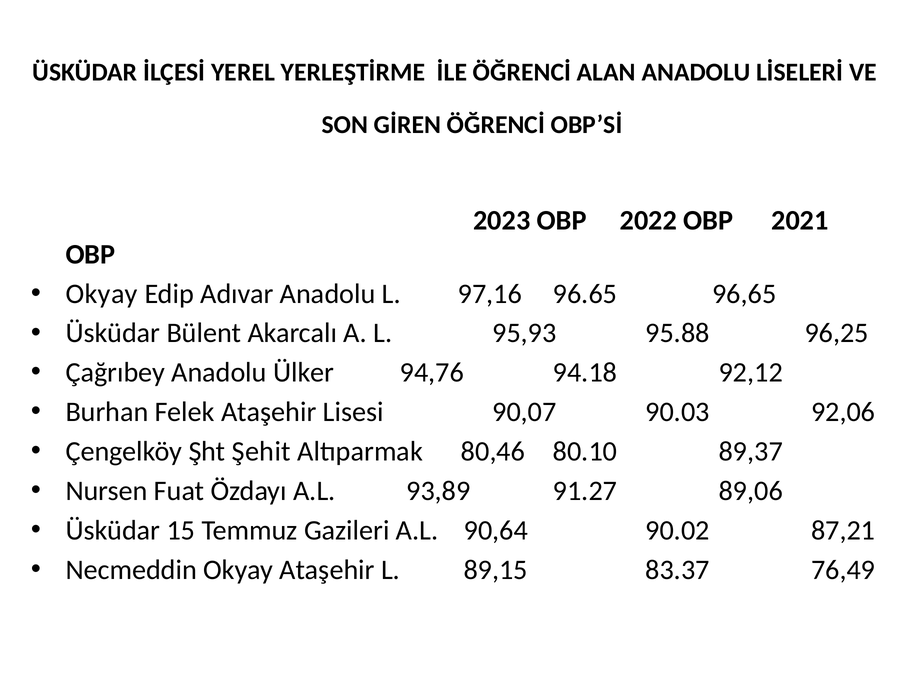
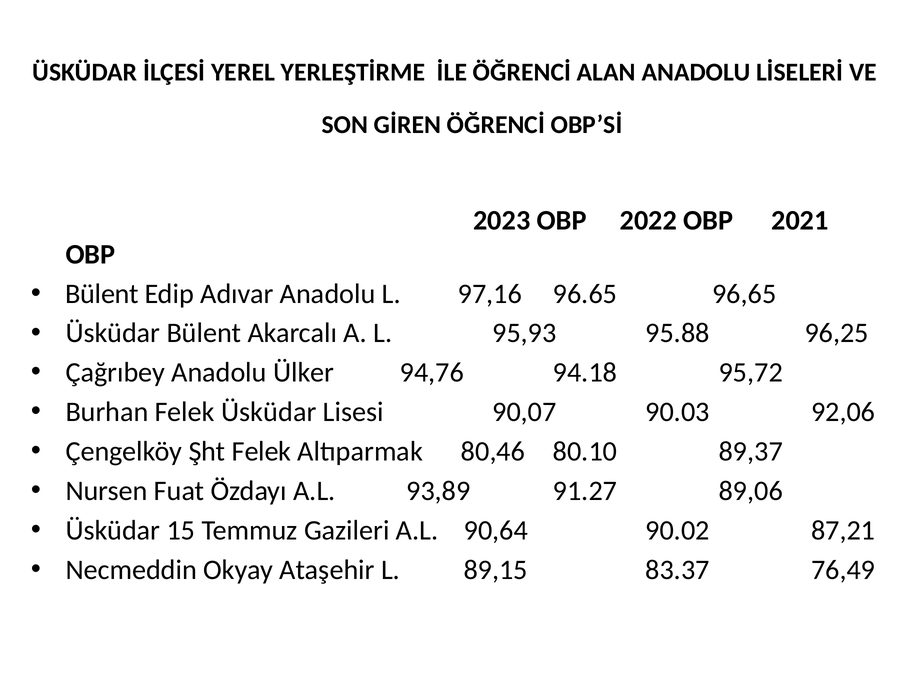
Okyay at (102, 294): Okyay -> Bülent
92,12: 92,12 -> 95,72
Felek Ataşehir: Ataşehir -> Üsküdar
Şht Şehit: Şehit -> Felek
